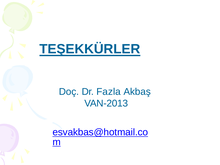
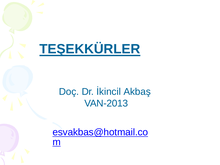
Fazla: Fazla -> İkincil
